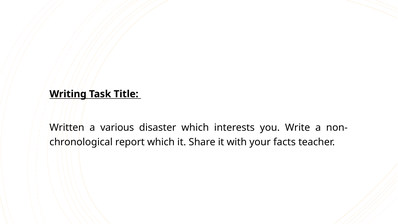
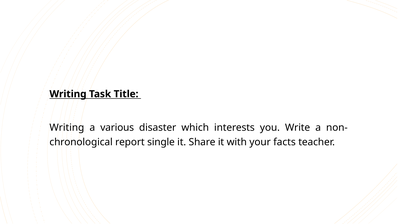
Written at (67, 128): Written -> Writing
report which: which -> single
